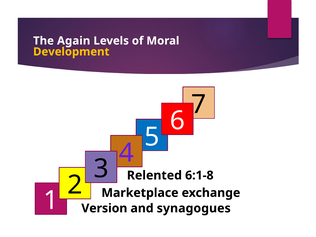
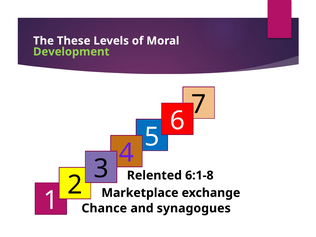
Again: Again -> These
Development colour: yellow -> light green
Version: Version -> Chance
